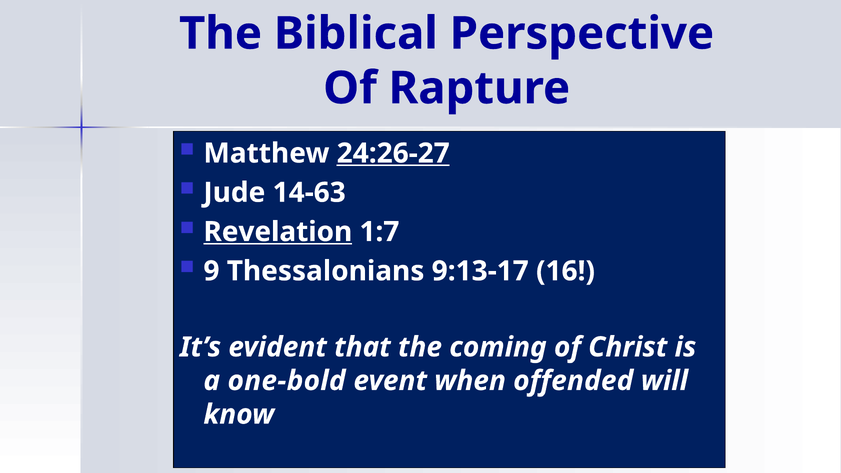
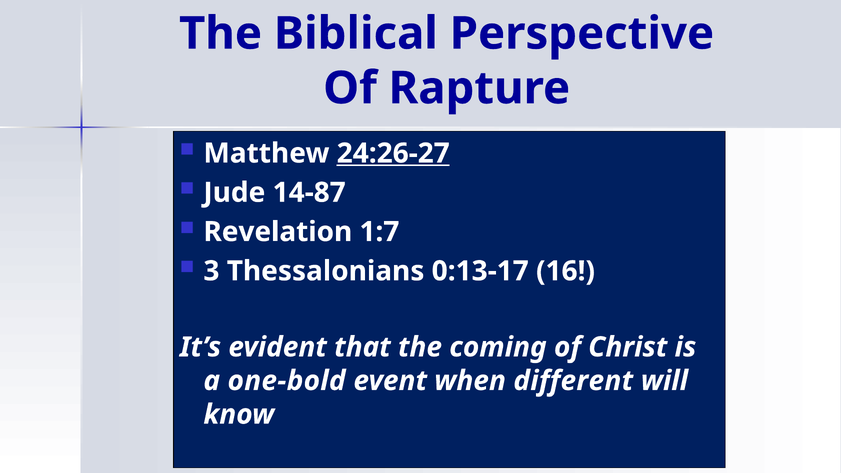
14-63: 14-63 -> 14-87
Revelation underline: present -> none
9: 9 -> 3
9:13-17: 9:13-17 -> 0:13-17
offended: offended -> different
